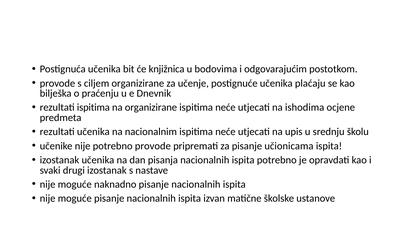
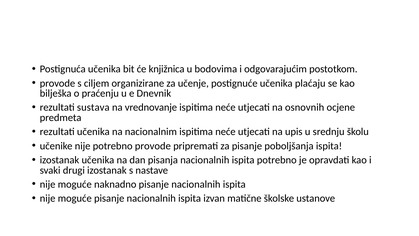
rezultati ispitima: ispitima -> sustava
na organizirane: organizirane -> vrednovanje
ishodima: ishodima -> osnovnih
učionicama: učionicama -> poboljšanja
